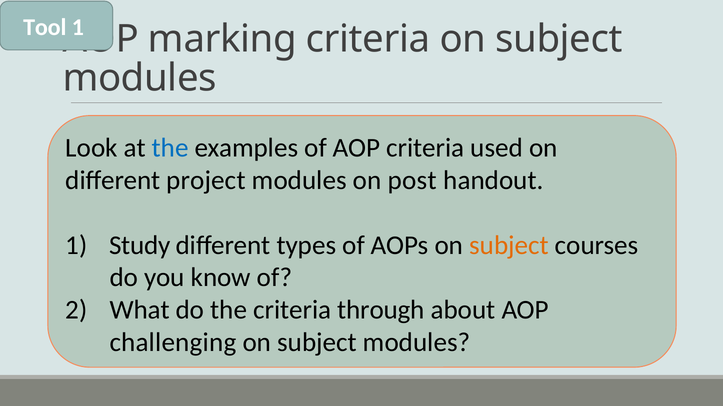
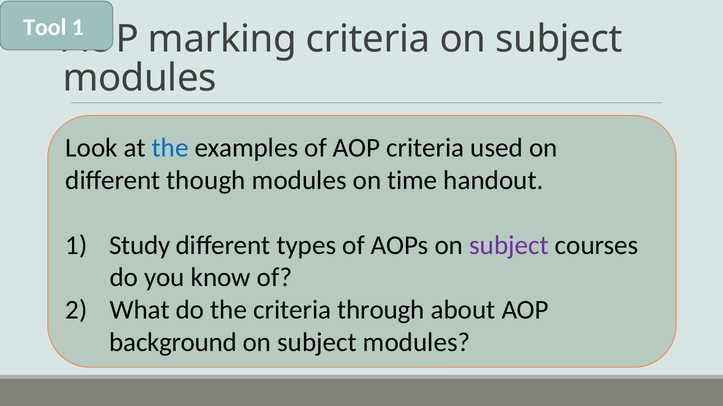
project: project -> though
post: post -> time
subject at (509, 245) colour: orange -> purple
challenging: challenging -> background
